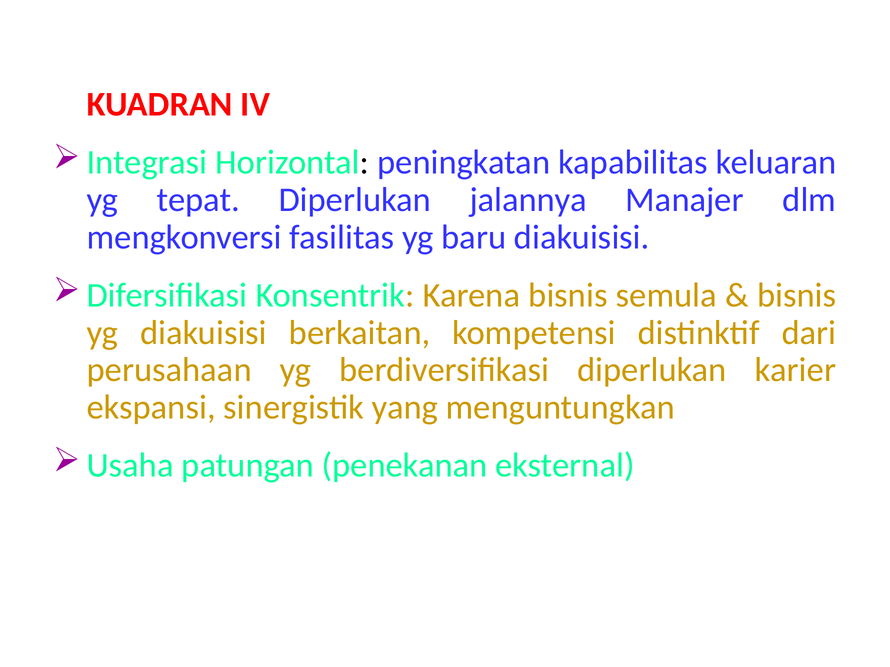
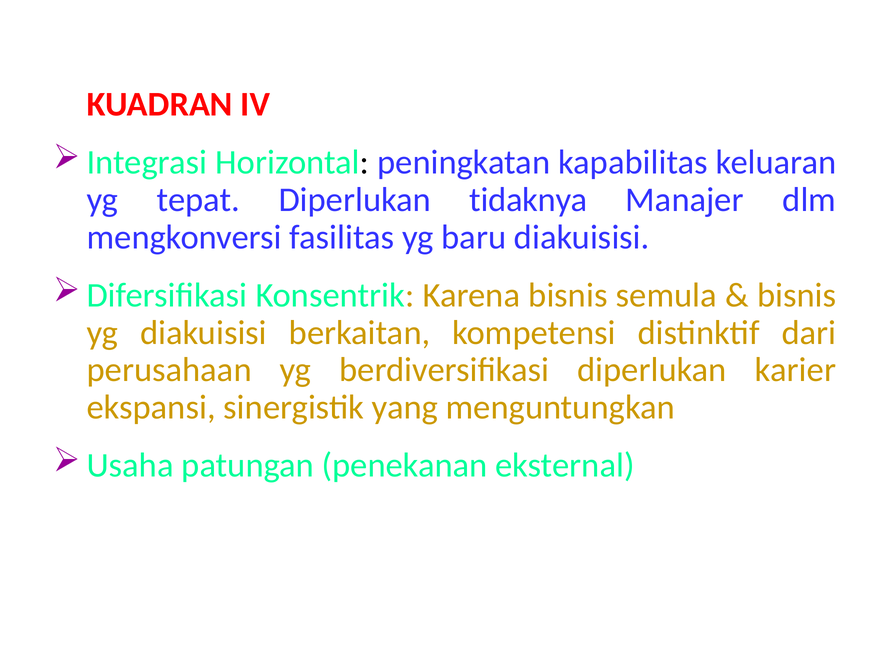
jalannya: jalannya -> tidaknya
